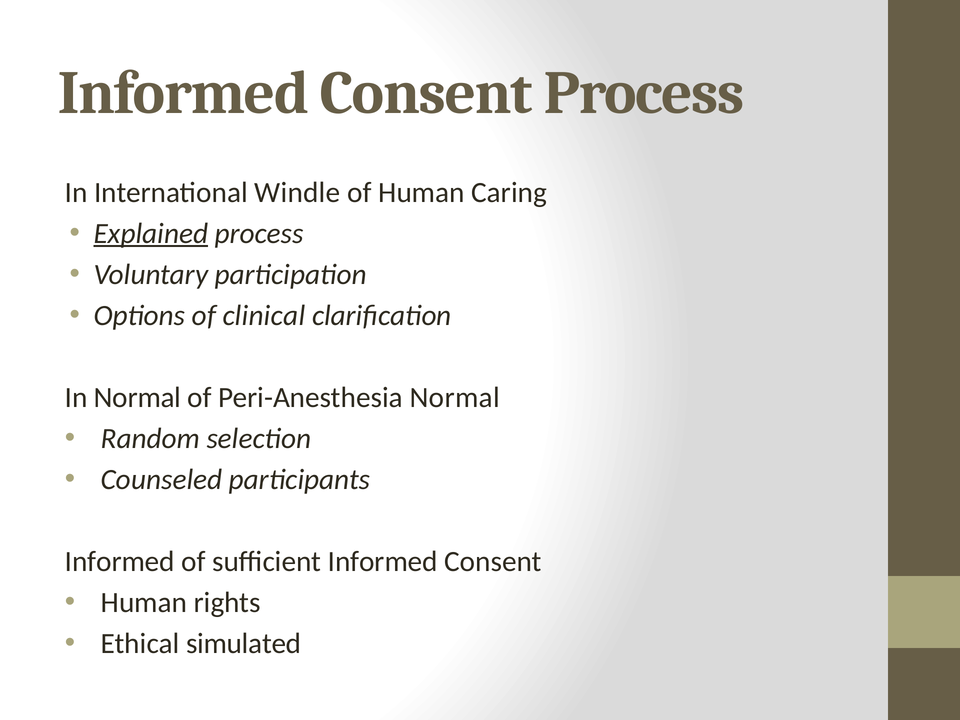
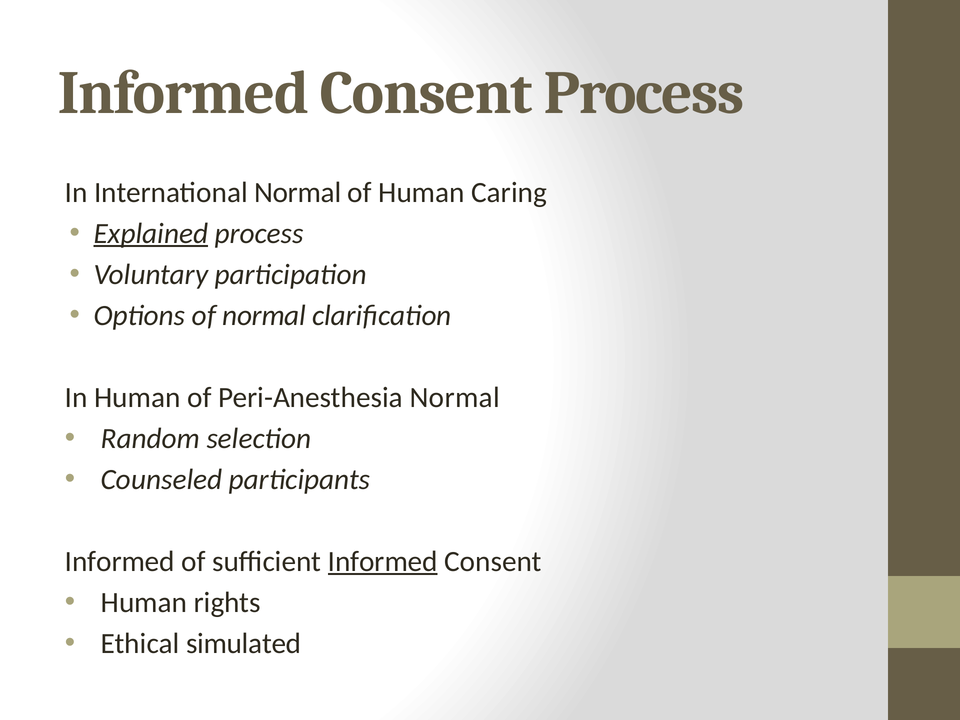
International Windle: Windle -> Normal
of clinical: clinical -> normal
In Normal: Normal -> Human
Informed at (383, 561) underline: none -> present
